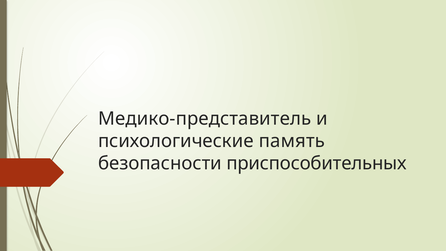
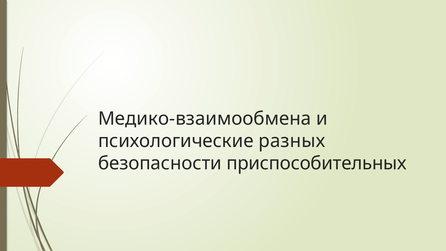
Медико-представитель: Медико-представитель -> Медико-взаимообмена
память: память -> разных
